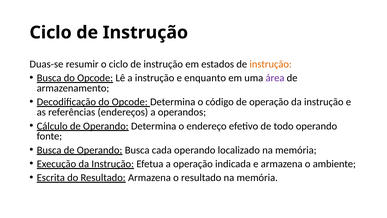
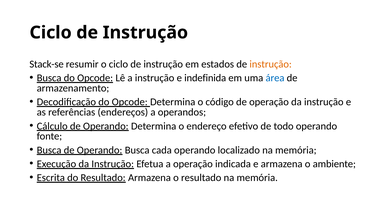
Duas-se: Duas-se -> Stack-se
enquanto: enquanto -> indefinida
área colour: purple -> blue
